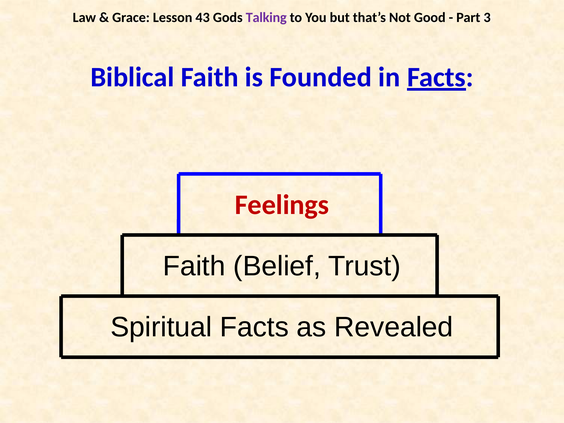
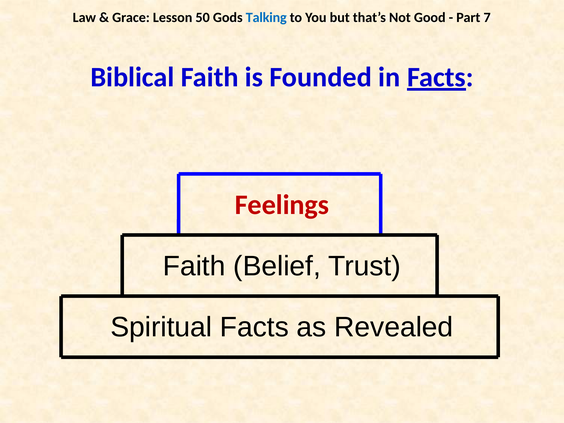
43: 43 -> 50
Talking colour: purple -> blue
3: 3 -> 7
